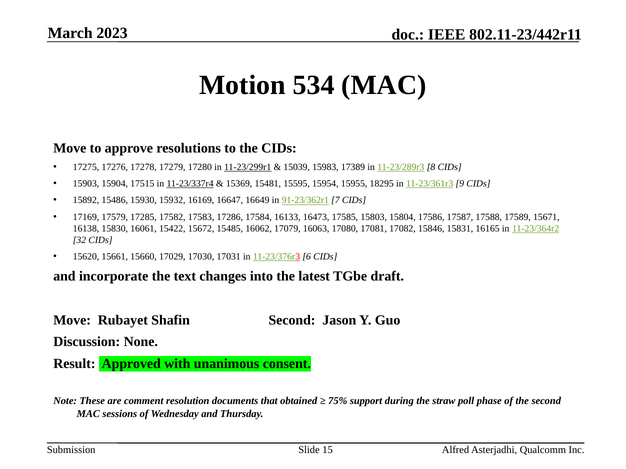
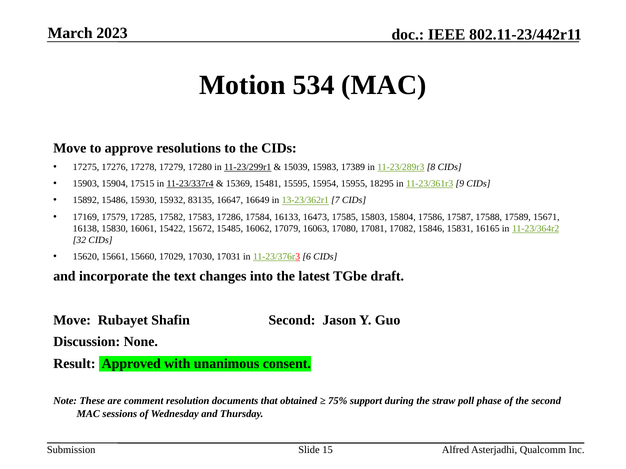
16169: 16169 -> 83135
91-23/362r1: 91-23/362r1 -> 13-23/362r1
